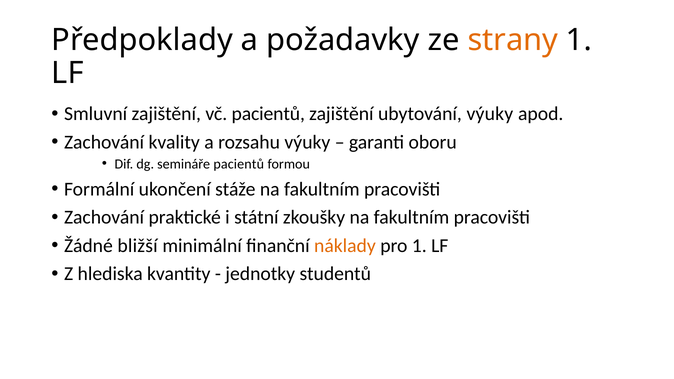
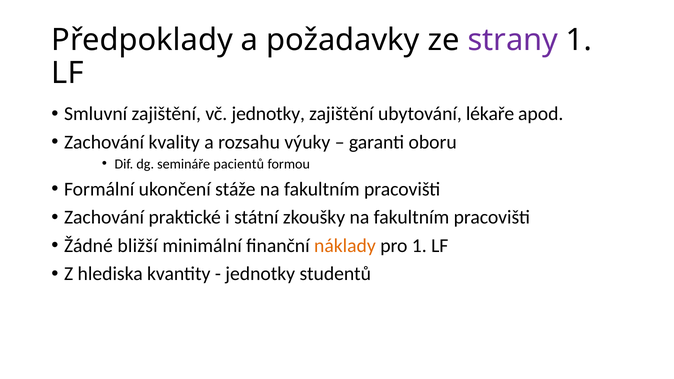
strany colour: orange -> purple
vč pacientů: pacientů -> jednotky
ubytování výuky: výuky -> lékaře
